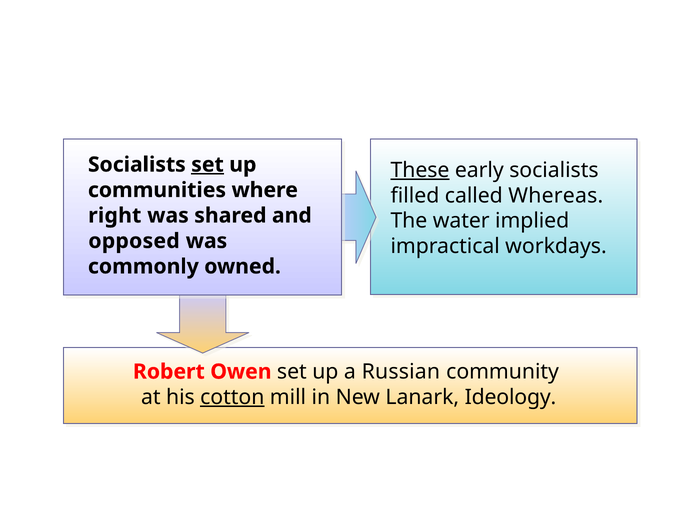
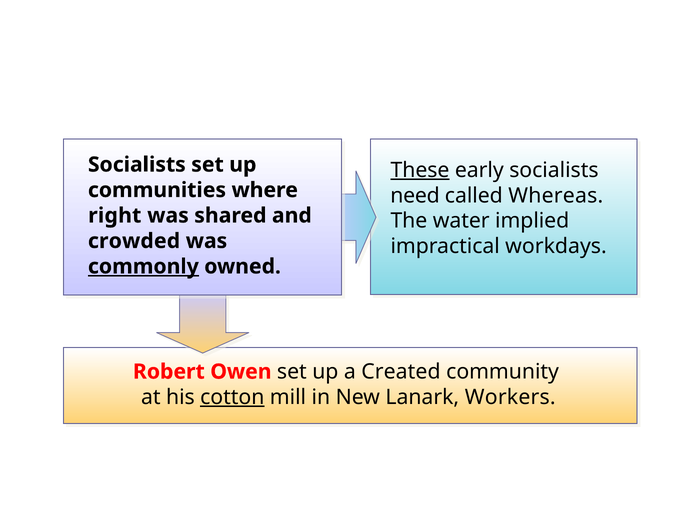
set at (207, 165) underline: present -> none
filled: filled -> need
opposed: opposed -> crowded
commonly underline: none -> present
Russian: Russian -> Created
Ideology: Ideology -> Workers
